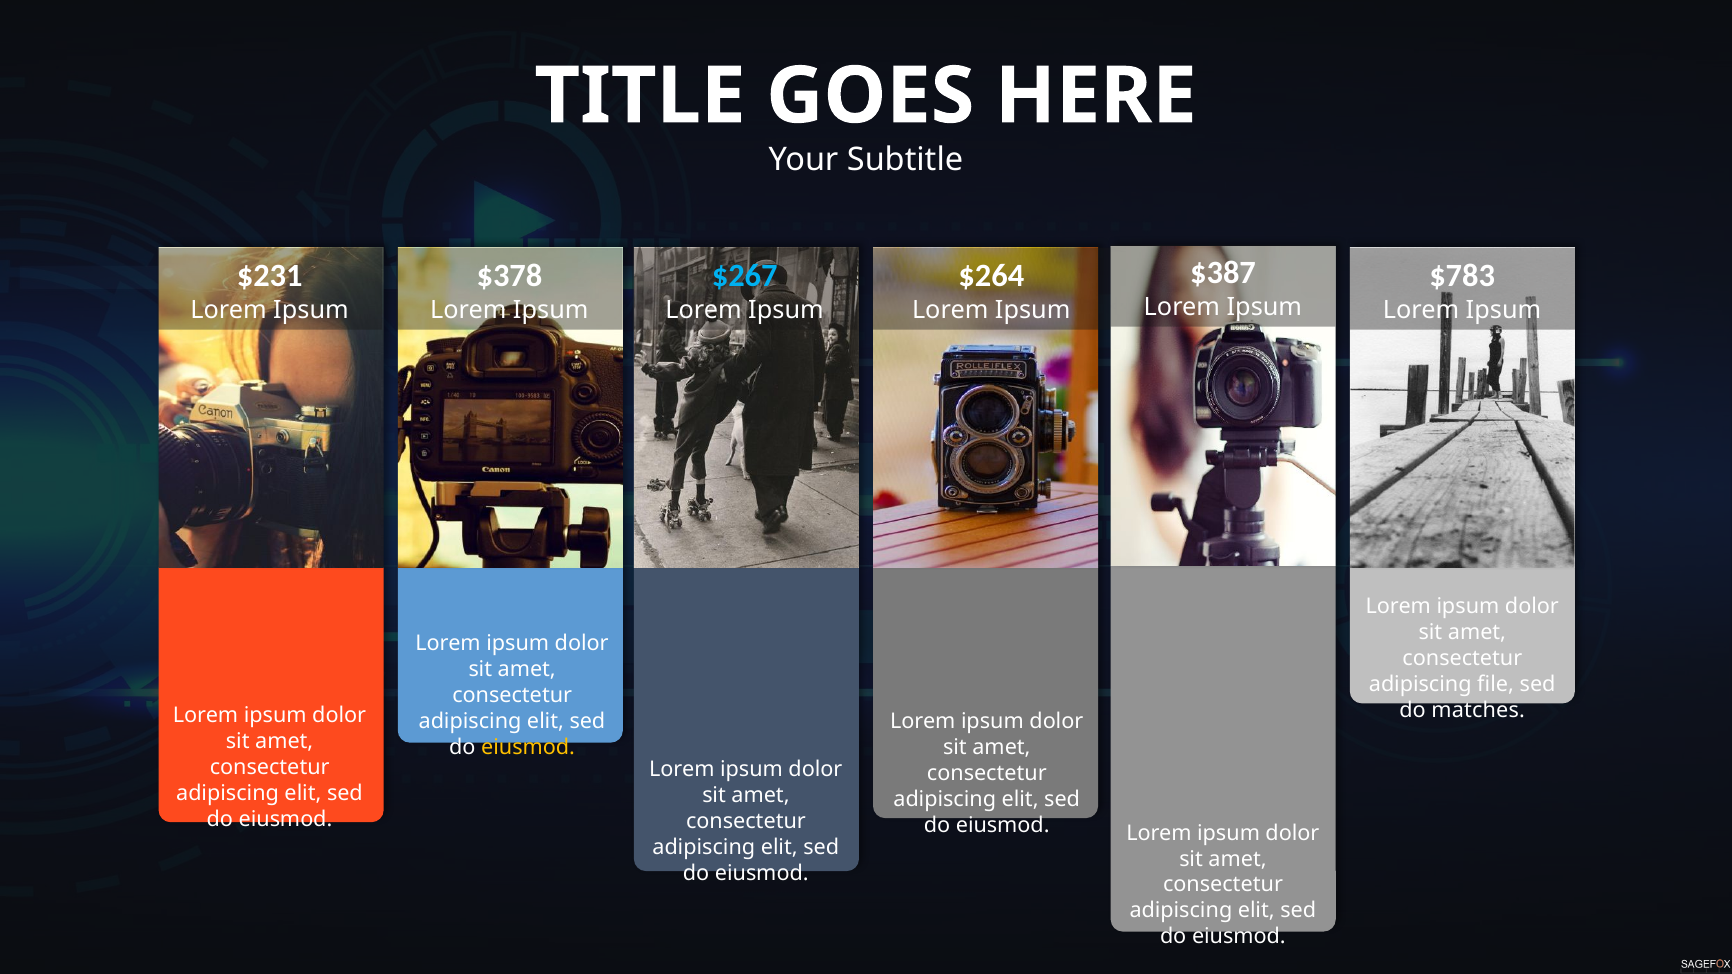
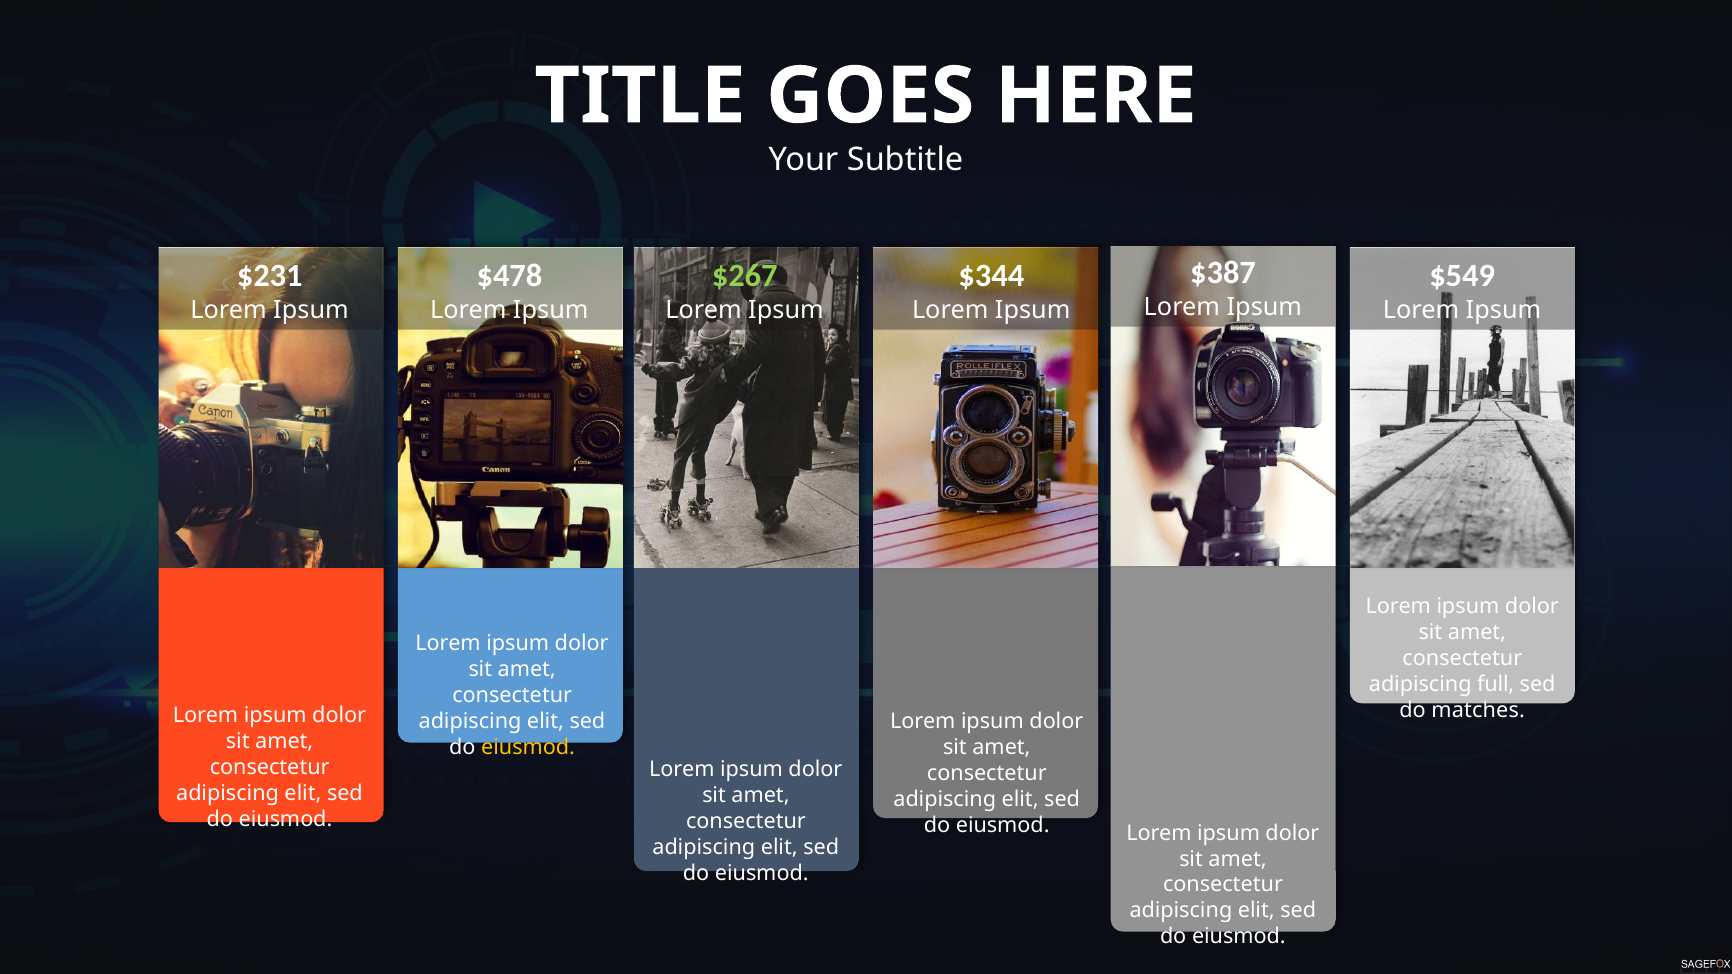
$378: $378 -> $478
$267 colour: light blue -> light green
$264: $264 -> $344
$783: $783 -> $549
file: file -> full
